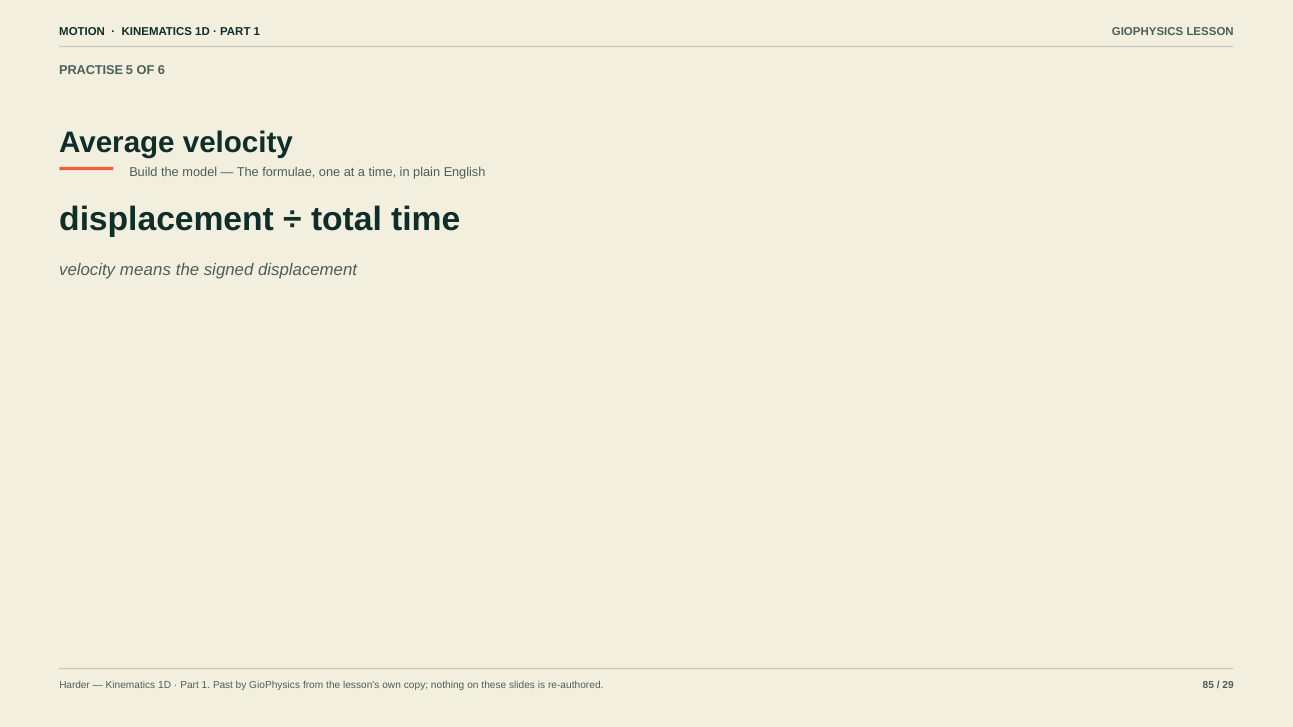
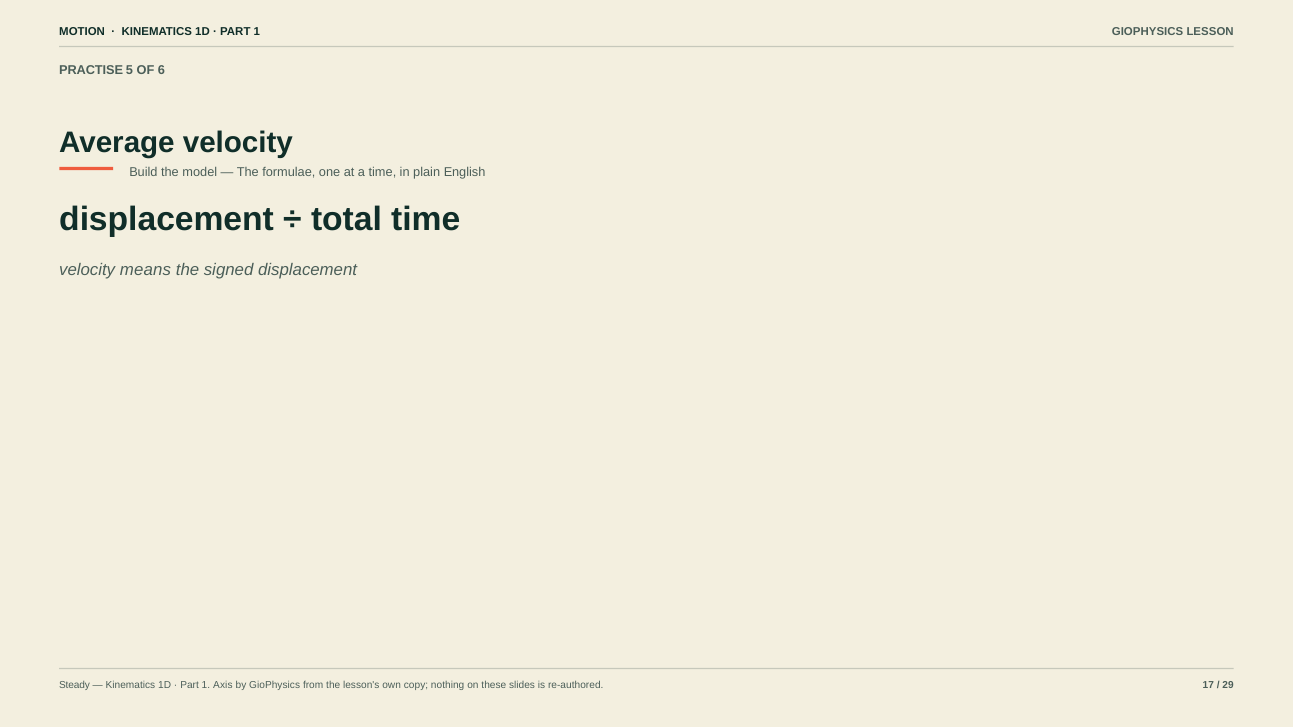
Harder: Harder -> Steady
Past: Past -> Axis
85: 85 -> 17
